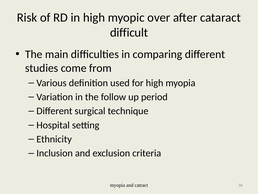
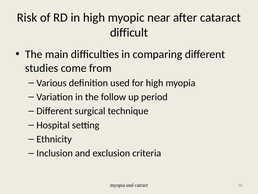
over: over -> near
